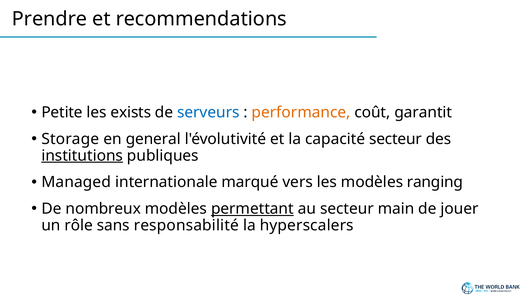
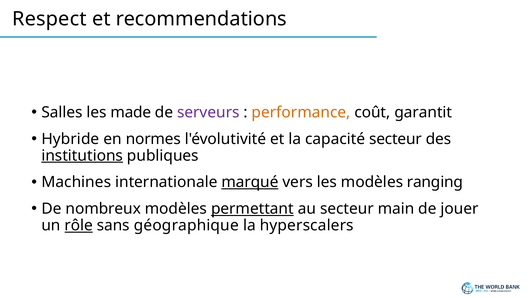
Prendre: Prendre -> Respect
Petite: Petite -> Salles
exists: exists -> made
serveurs colour: blue -> purple
Storage: Storage -> Hybride
general: general -> normes
Managed: Managed -> Machines
marqué underline: none -> present
rôle underline: none -> present
responsabilité: responsabilité -> géographique
